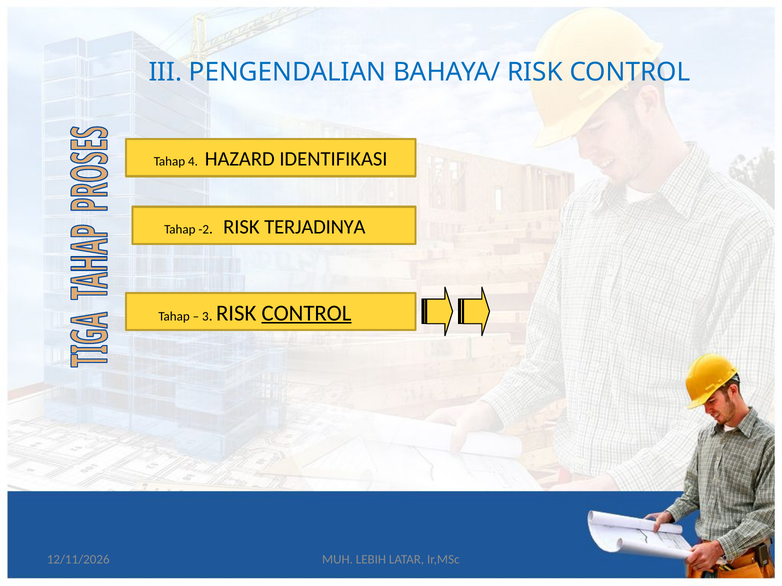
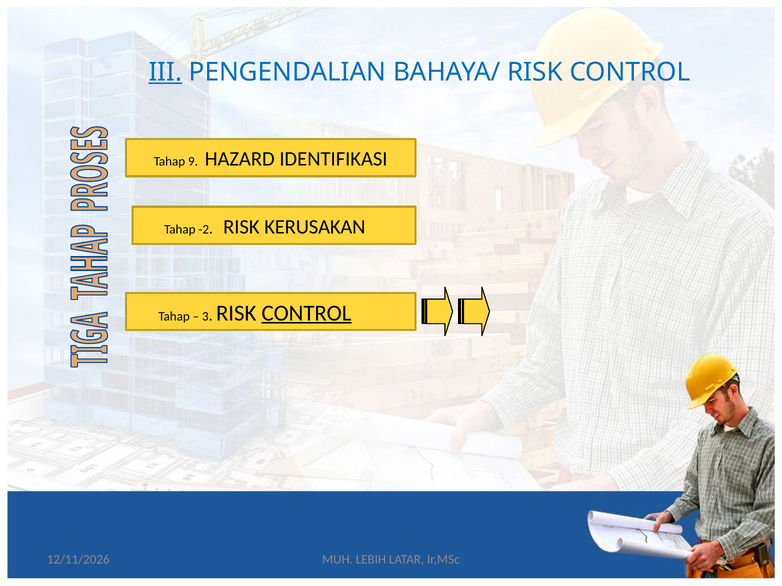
III underline: none -> present
4: 4 -> 9
TERJADINYA: TERJADINYA -> KERUSAKAN
29: 29 -> 25
